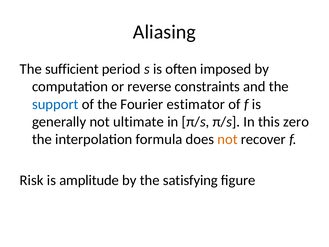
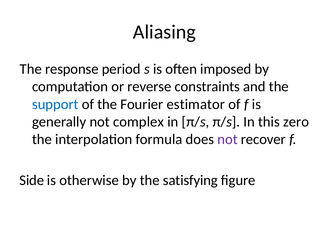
sufficient: sufficient -> response
ultimate: ultimate -> complex
not at (228, 139) colour: orange -> purple
Risk: Risk -> Side
amplitude: amplitude -> otherwise
